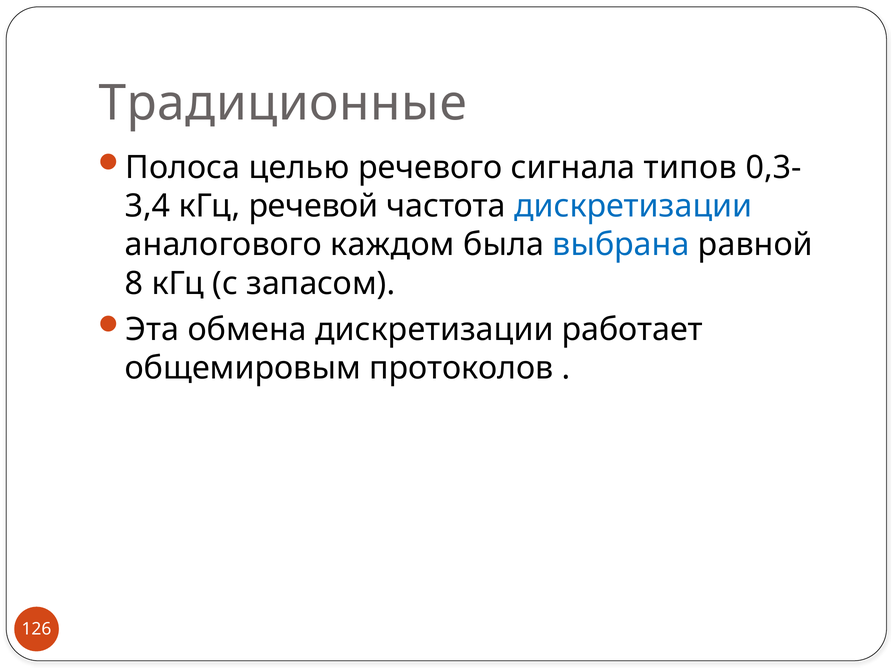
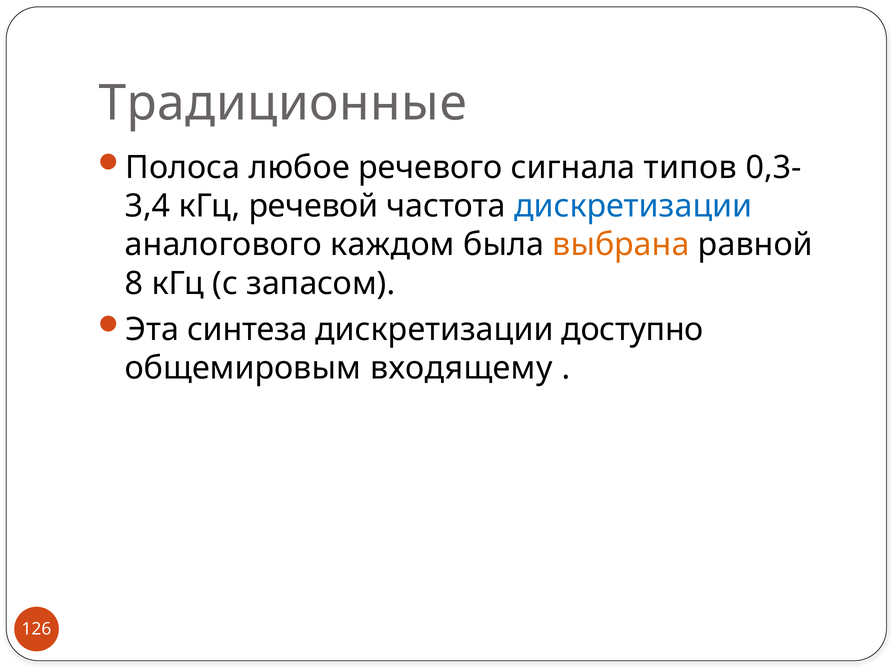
целью: целью -> любое
выбрана colour: blue -> orange
обмена: обмена -> синтеза
работает: работает -> доступно
протоколов: протоколов -> входящему
